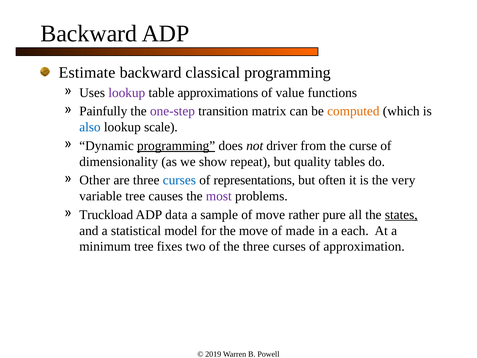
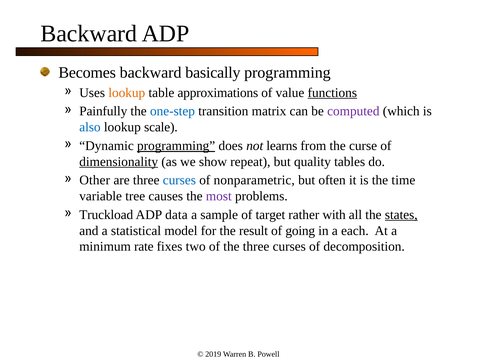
Estimate: Estimate -> Becomes
classical: classical -> basically
lookup at (127, 93) colour: purple -> orange
functions underline: none -> present
one-step colour: purple -> blue
computed colour: orange -> purple
driver: driver -> learns
dimensionality underline: none -> present
representations: representations -> nonparametric
very: very -> time
of move: move -> target
pure: pure -> with
the move: move -> result
made: made -> going
minimum tree: tree -> rate
approximation: approximation -> decomposition
